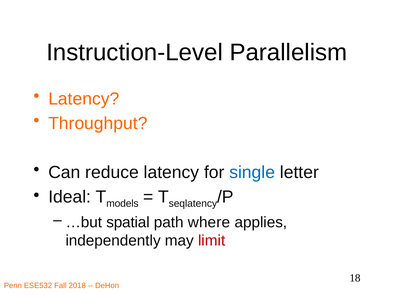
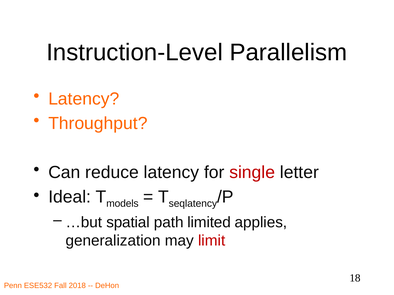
single colour: blue -> red
where: where -> limited
independently: independently -> generalization
